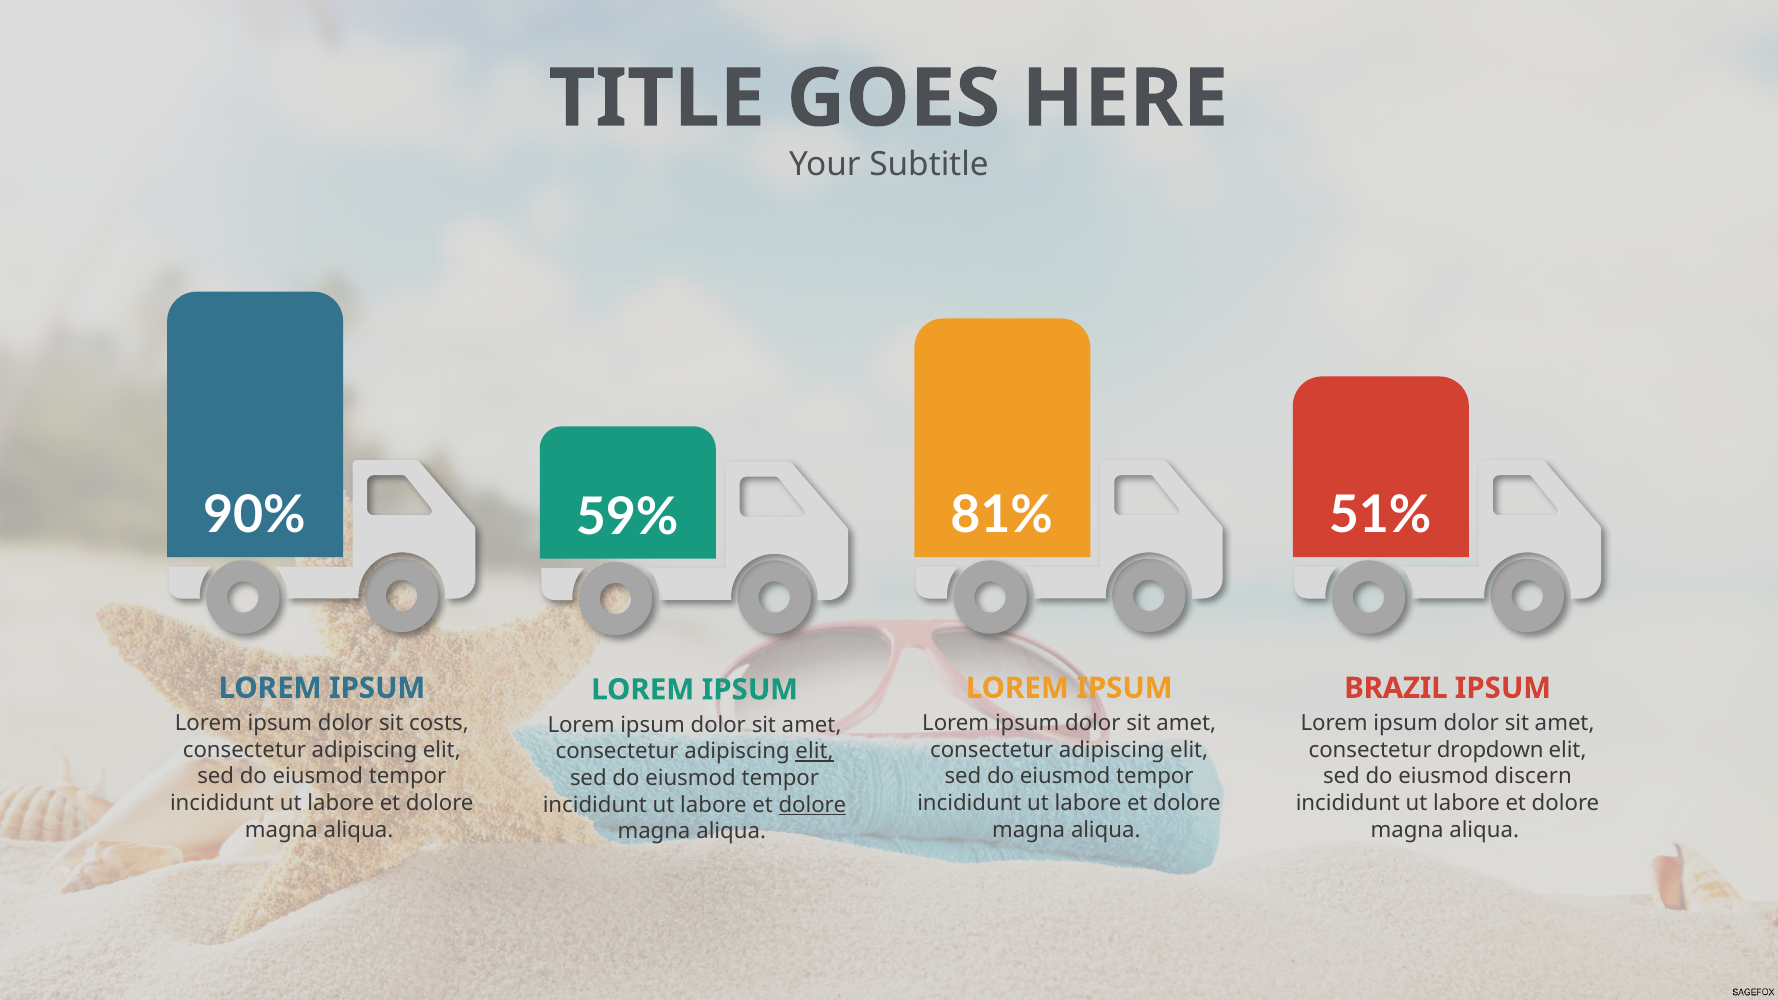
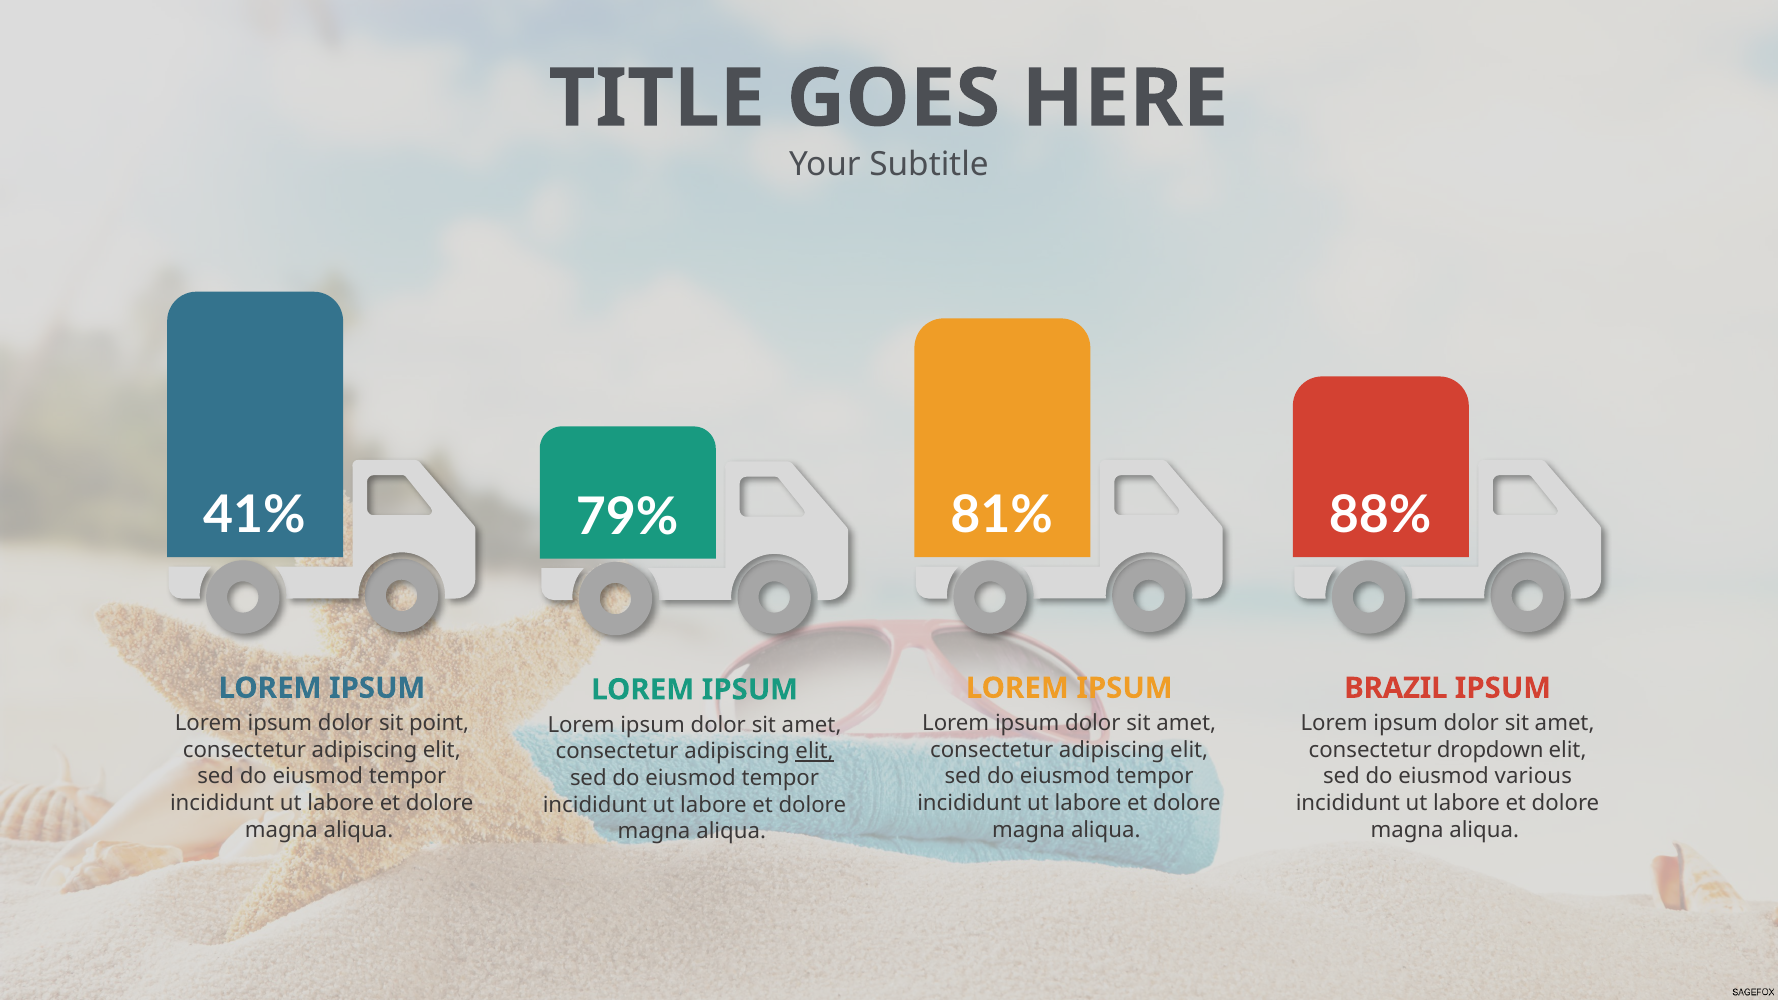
90%: 90% -> 41%
51%: 51% -> 88%
59%: 59% -> 79%
costs: costs -> point
discern: discern -> various
dolore at (812, 805) underline: present -> none
